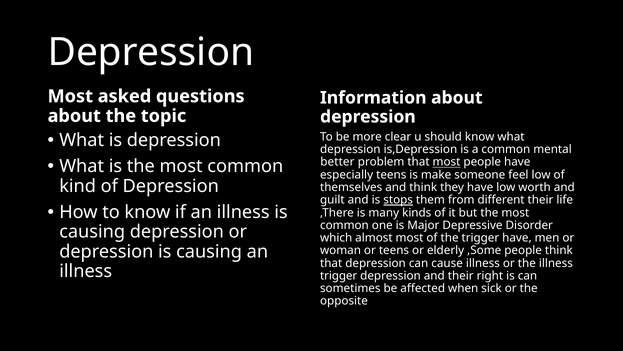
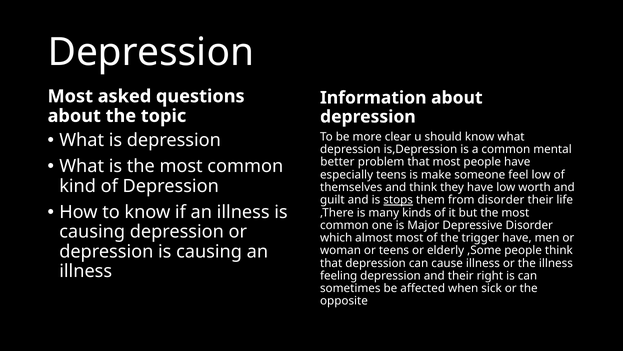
most at (447, 162) underline: present -> none
from different: different -> disorder
trigger at (339, 275): trigger -> feeling
